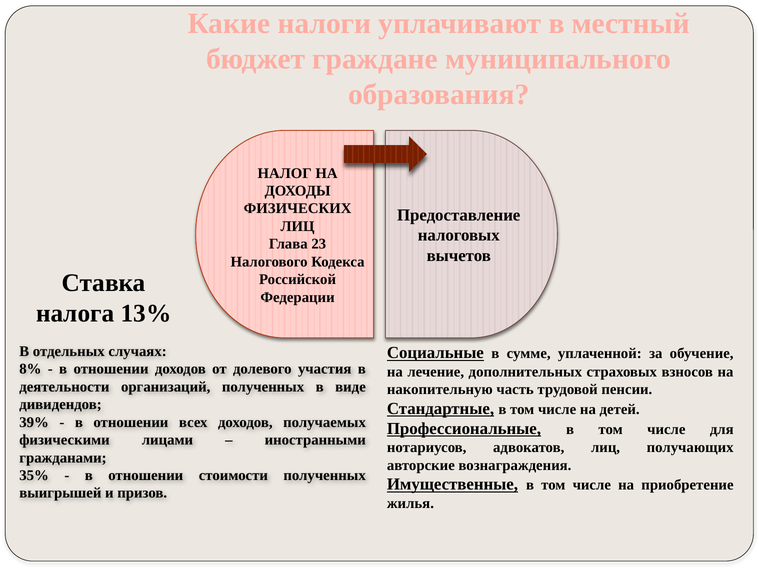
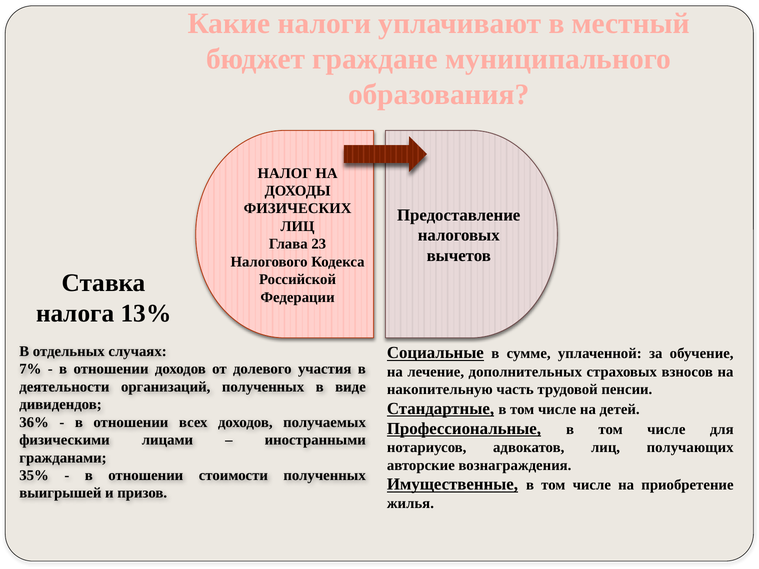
8%: 8% -> 7%
39%: 39% -> 36%
